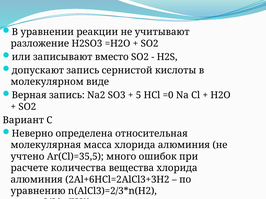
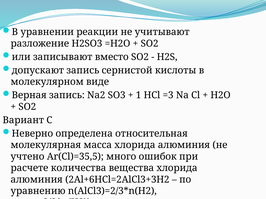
5: 5 -> 1
=0: =0 -> =3
